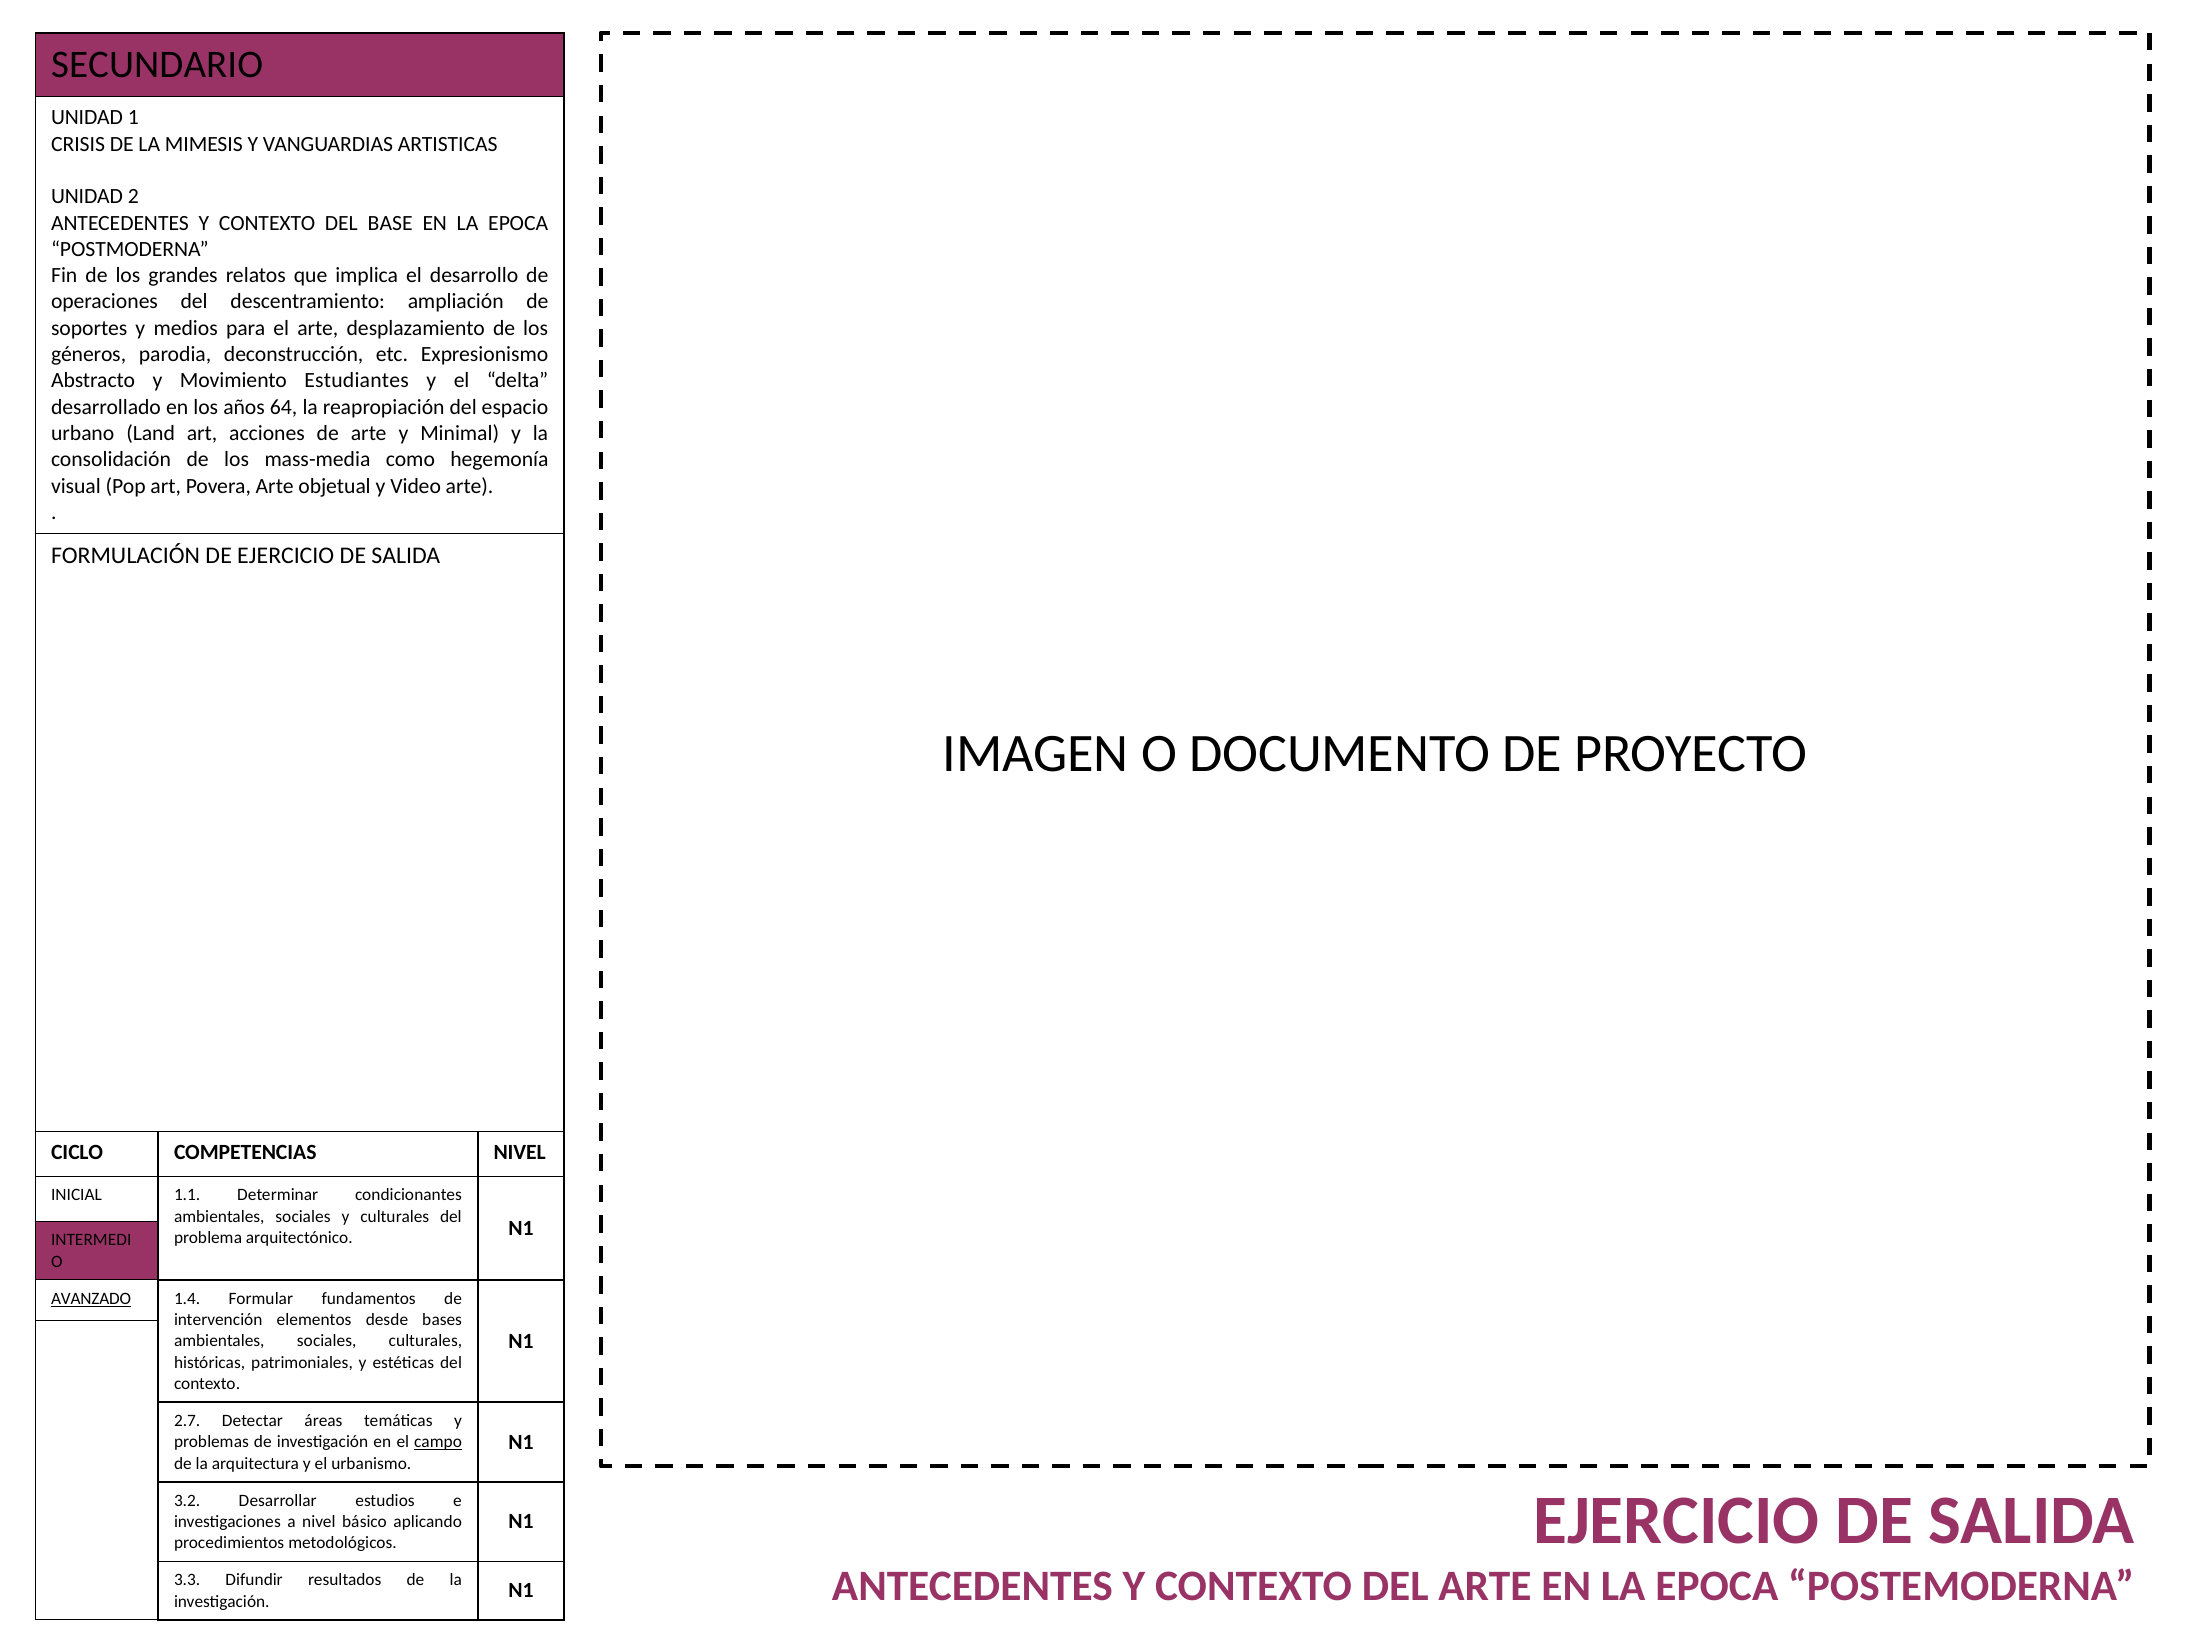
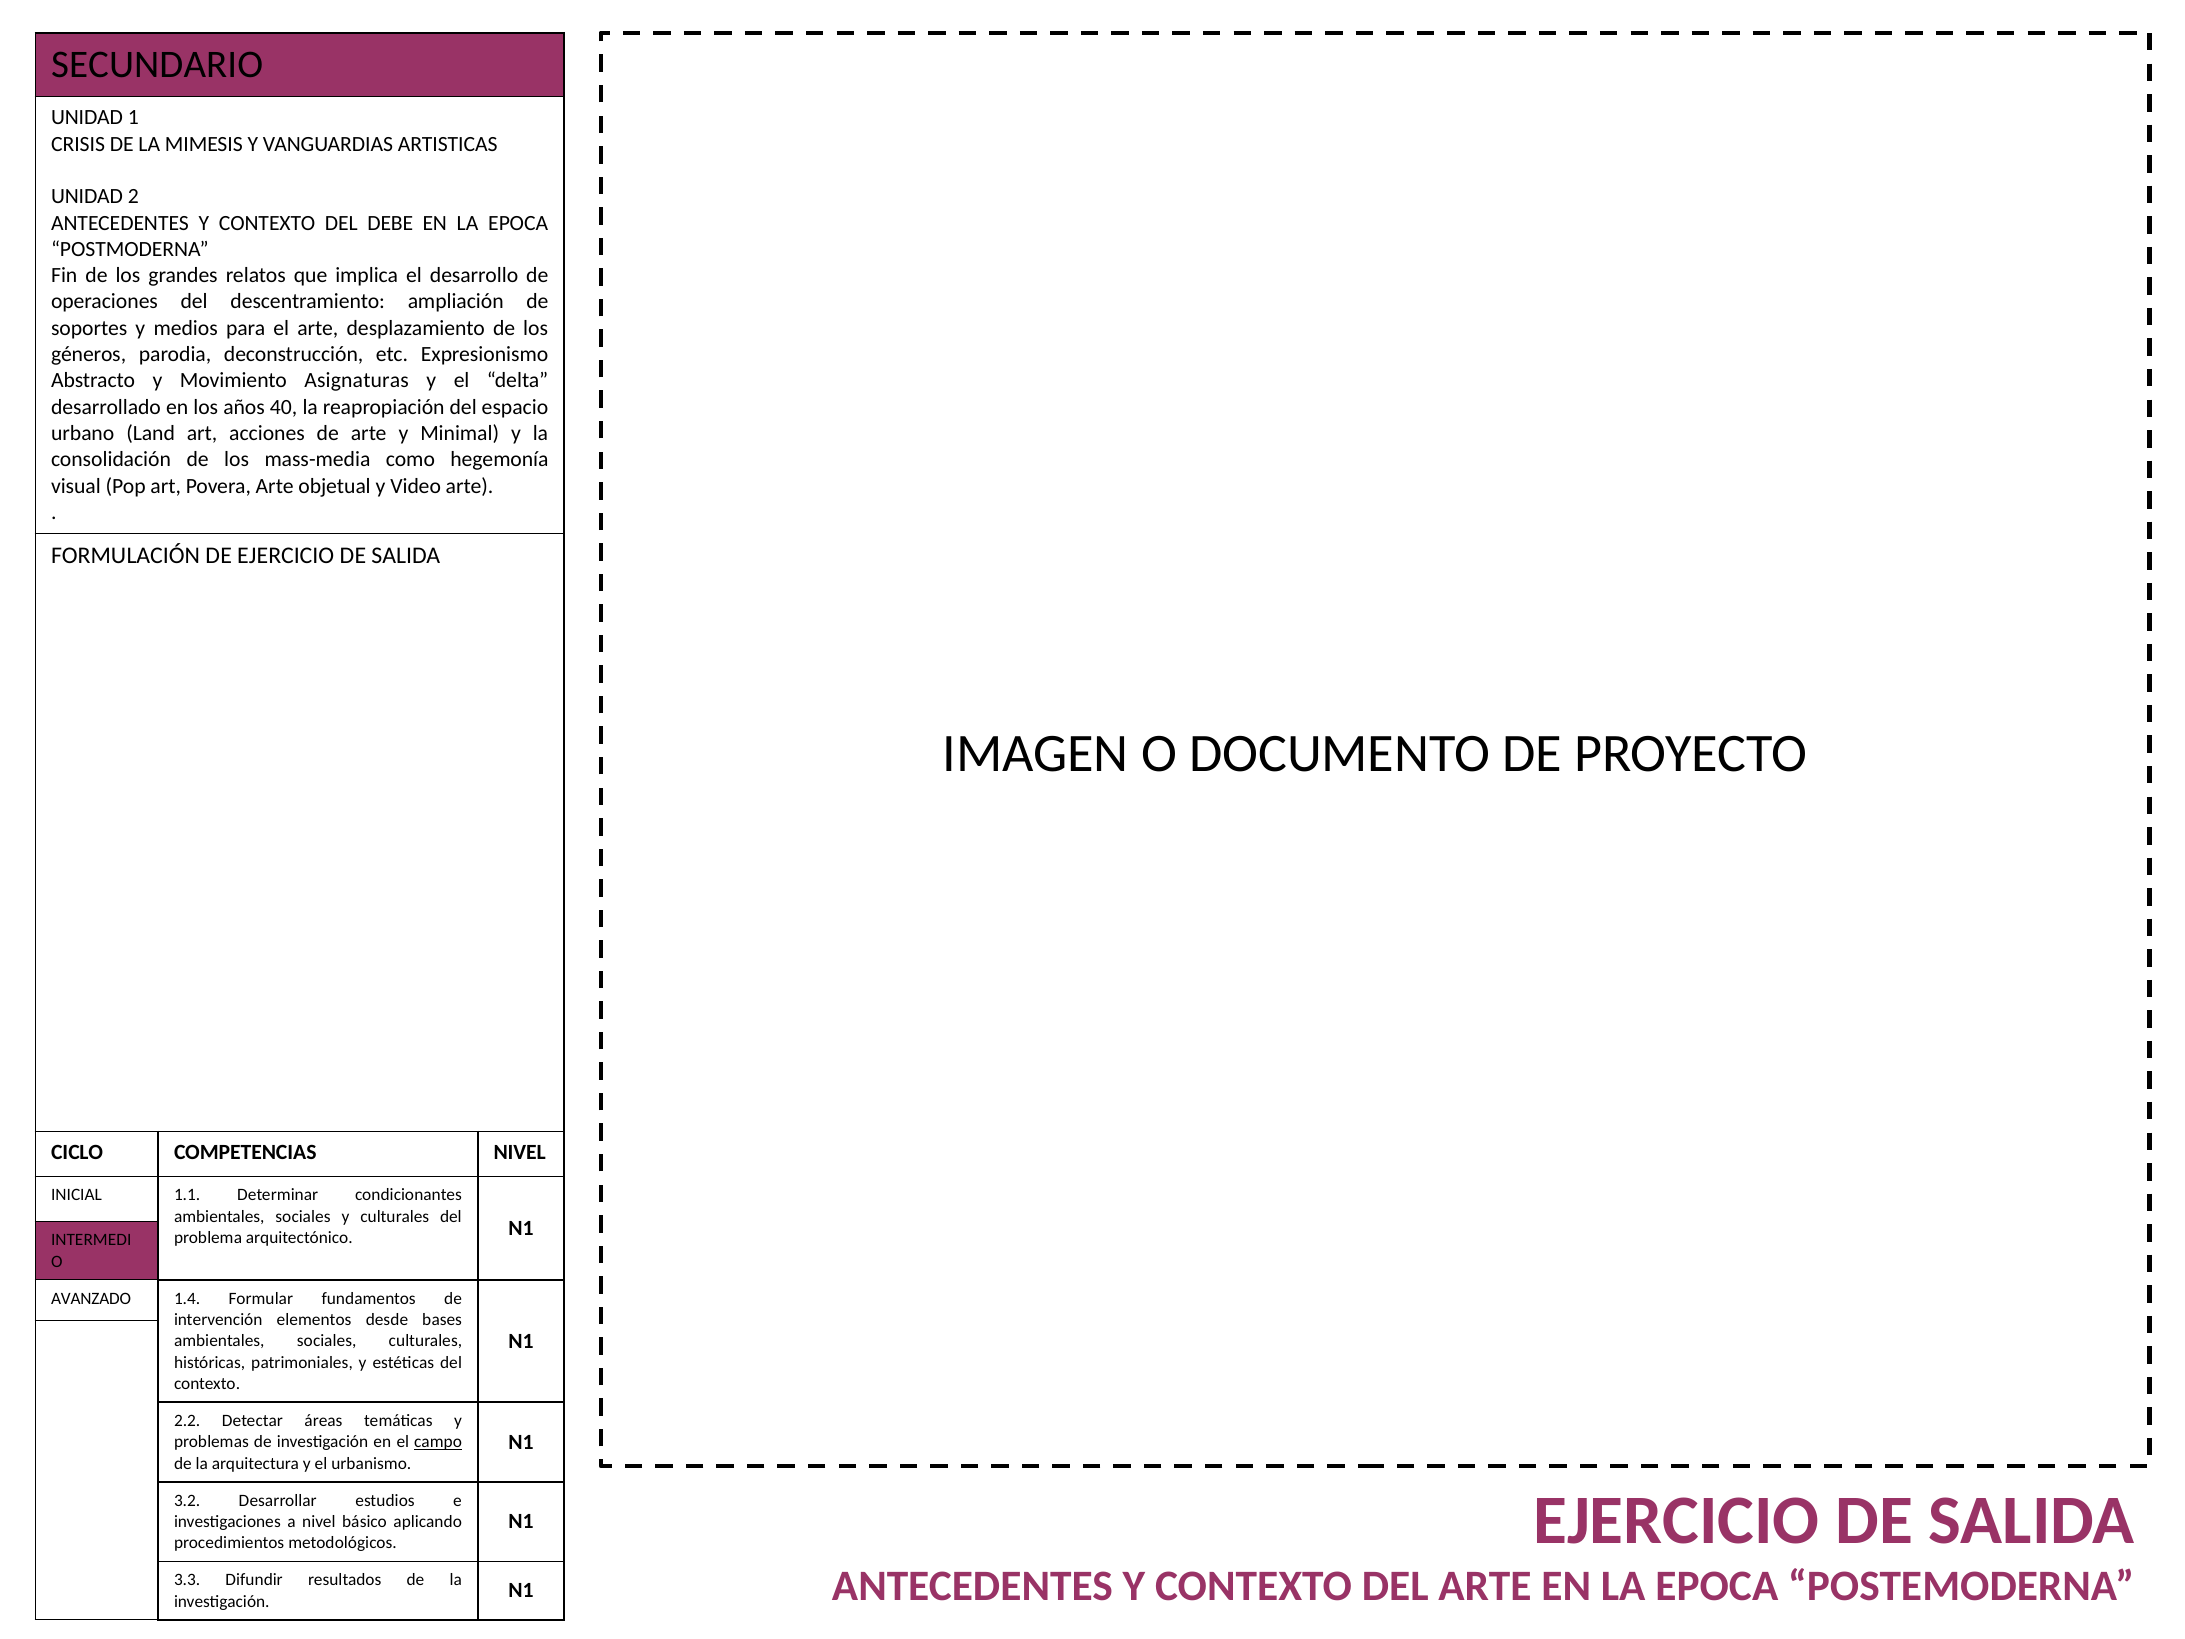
BASE: BASE -> DEBE
Estudiantes: Estudiantes -> Asignaturas
64: 64 -> 40
AVANZADO underline: present -> none
2.7: 2.7 -> 2.2
